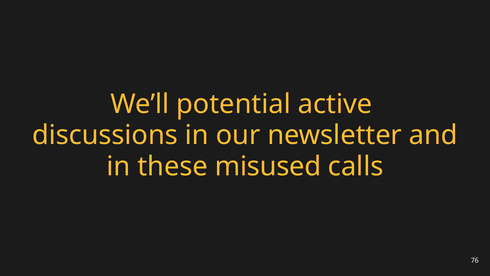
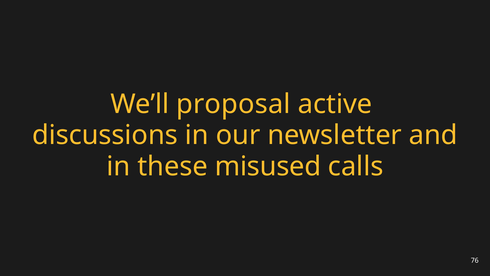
potential: potential -> proposal
